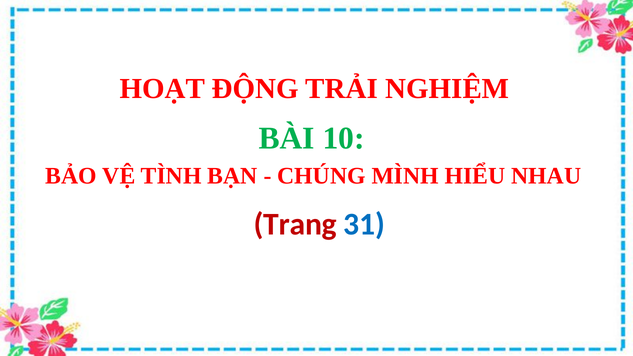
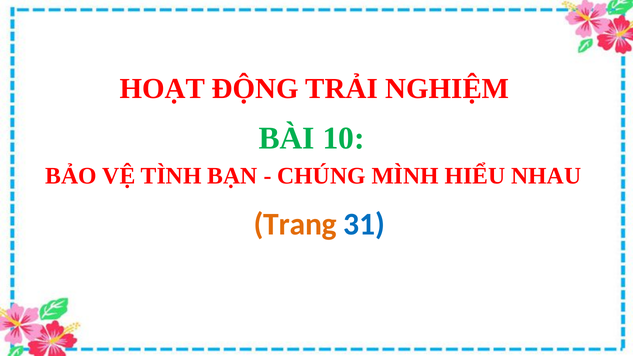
Trang colour: red -> orange
